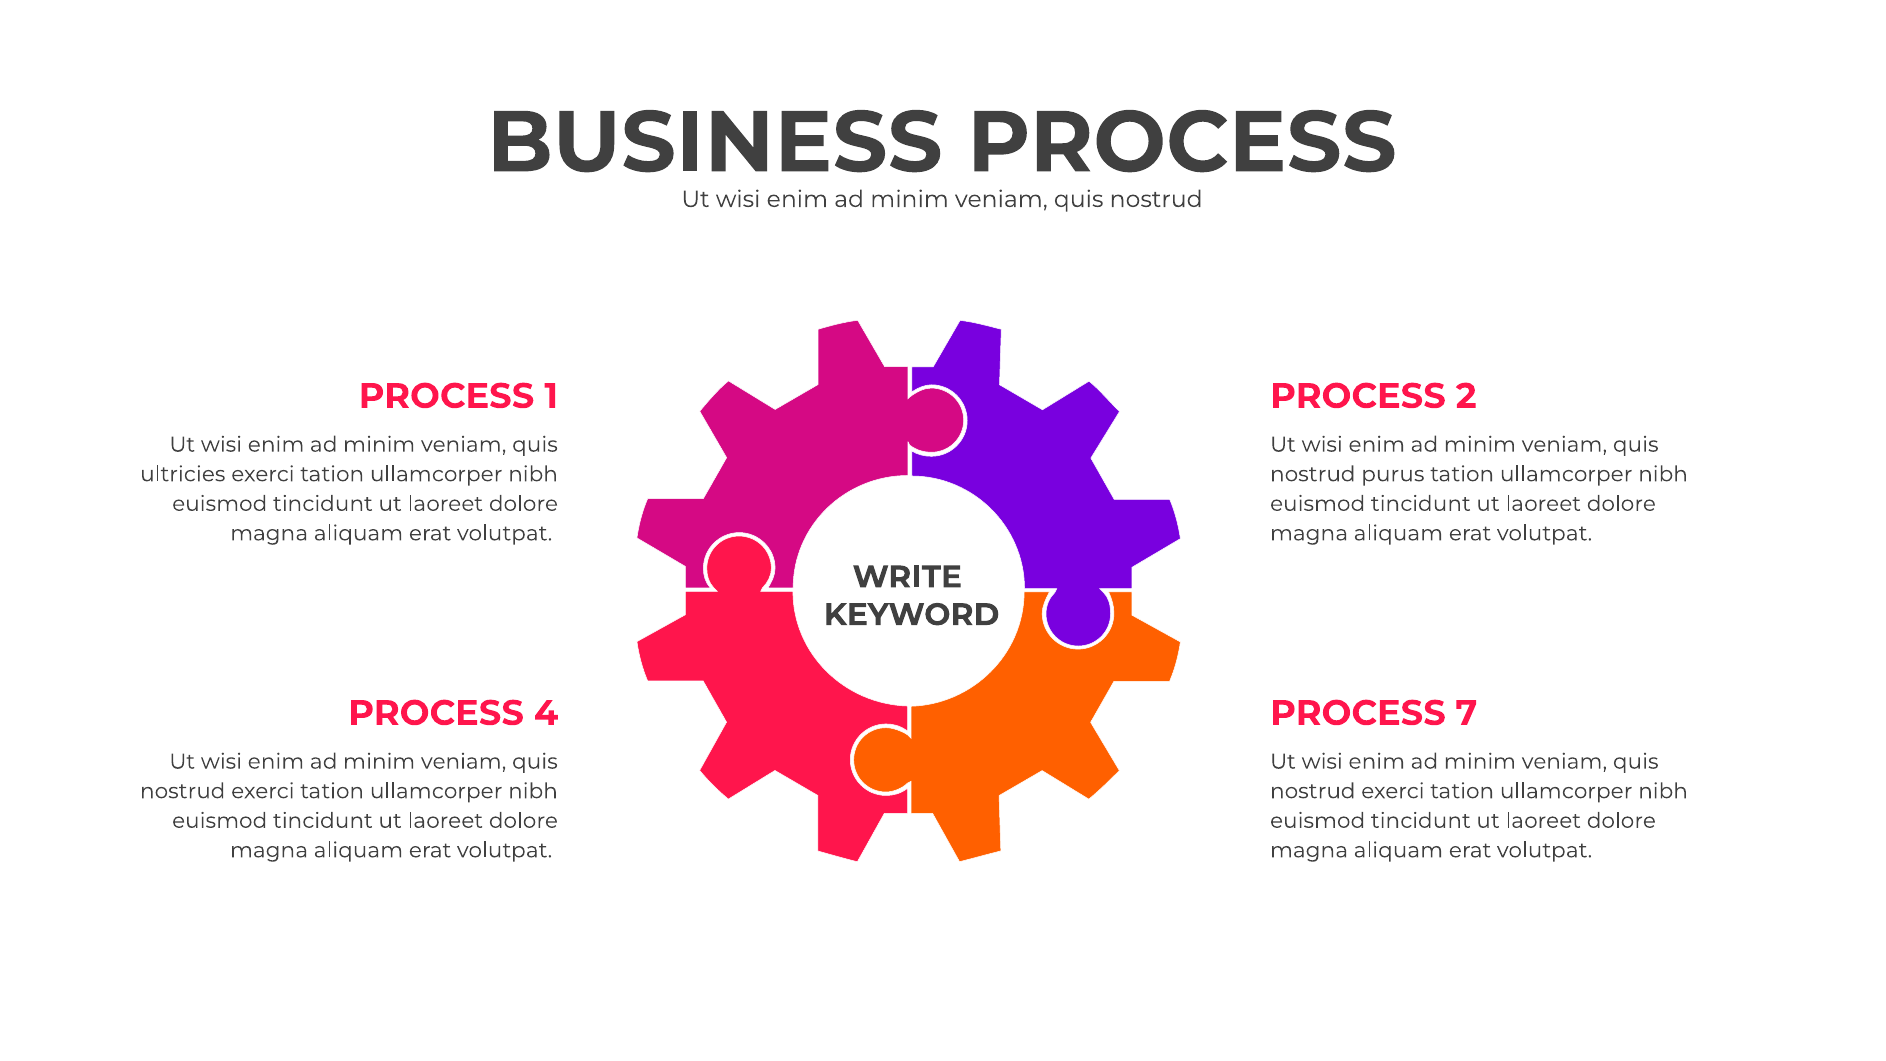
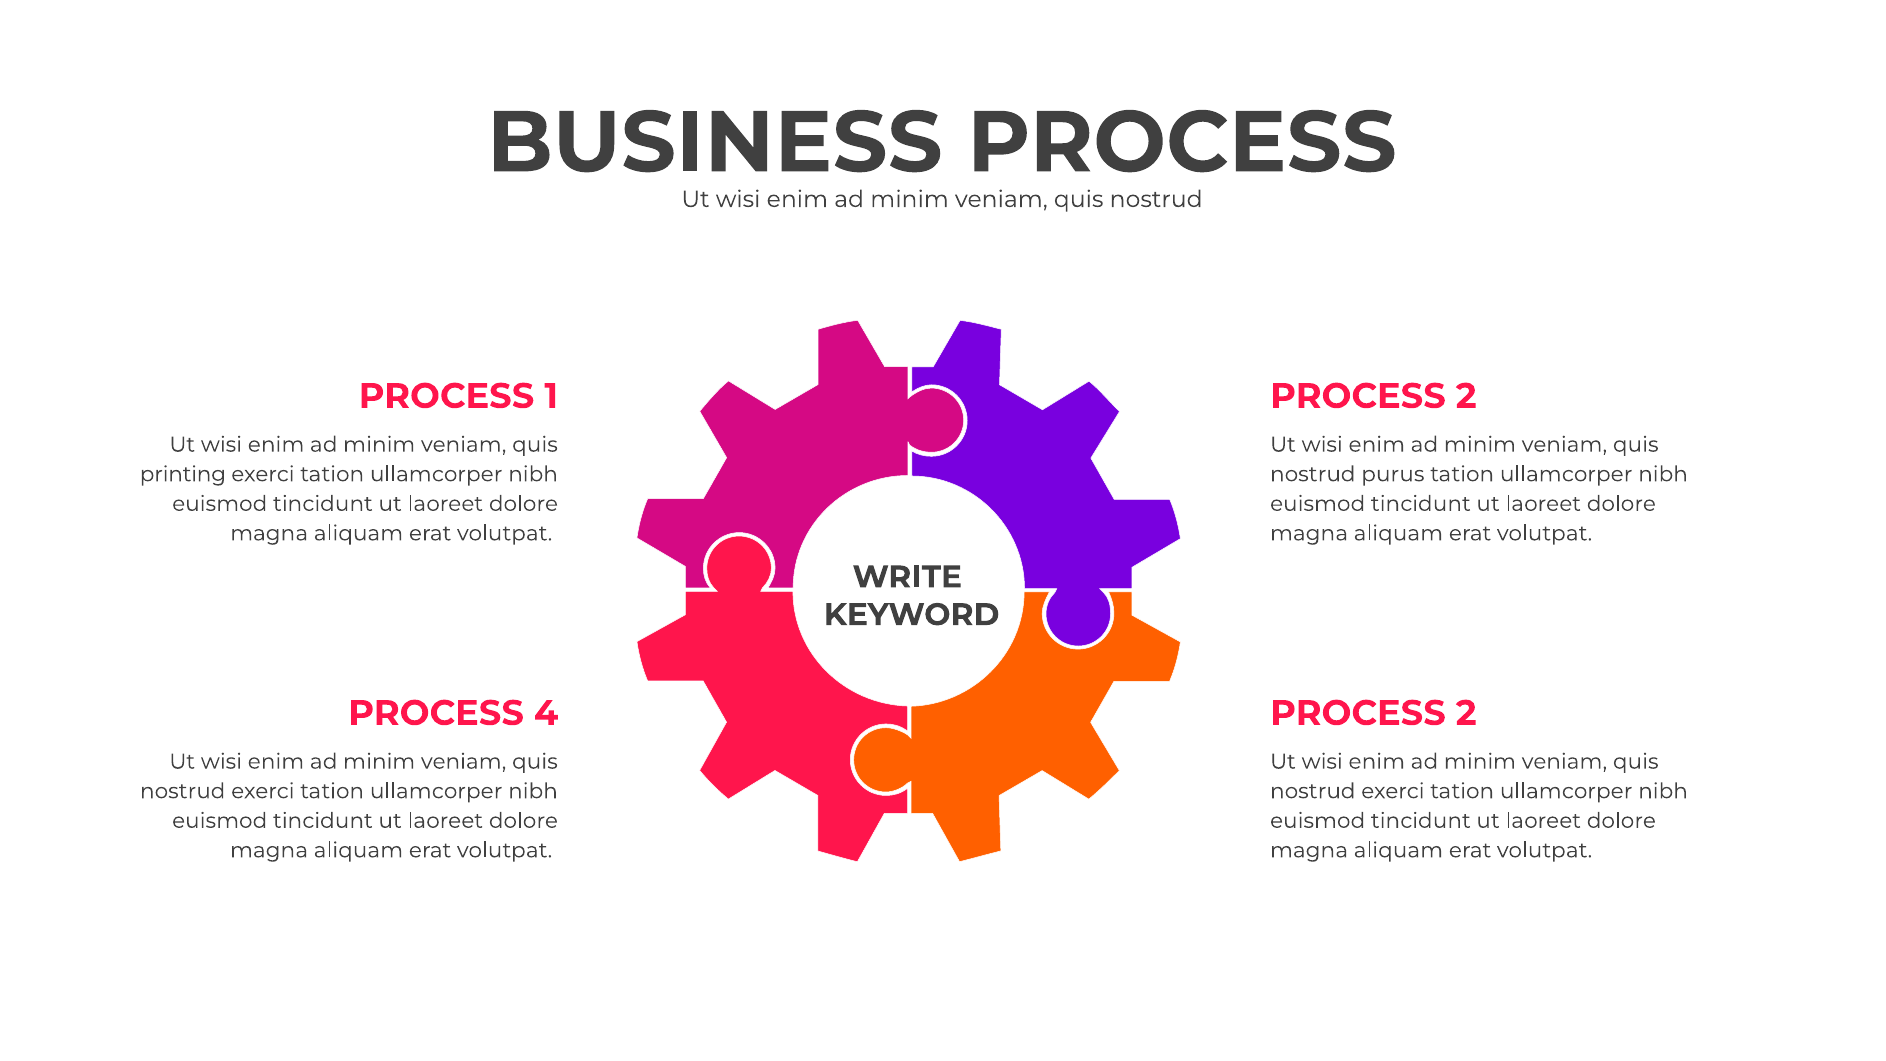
ultricies: ultricies -> printing
7 at (1466, 713): 7 -> 2
